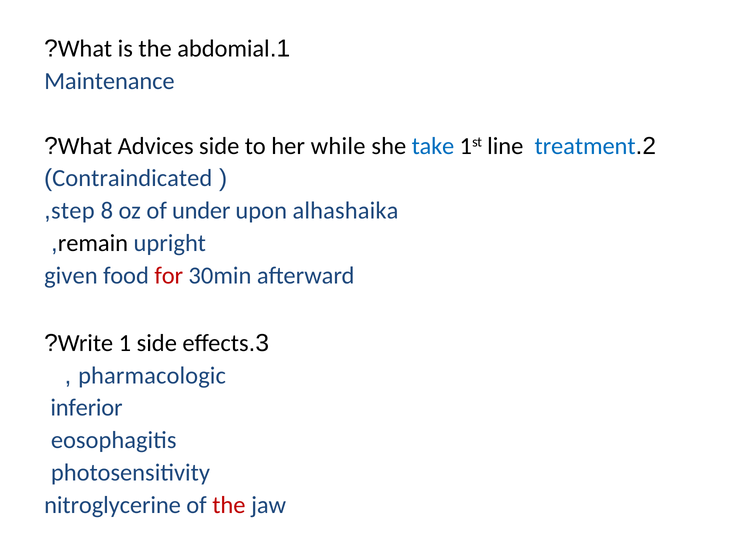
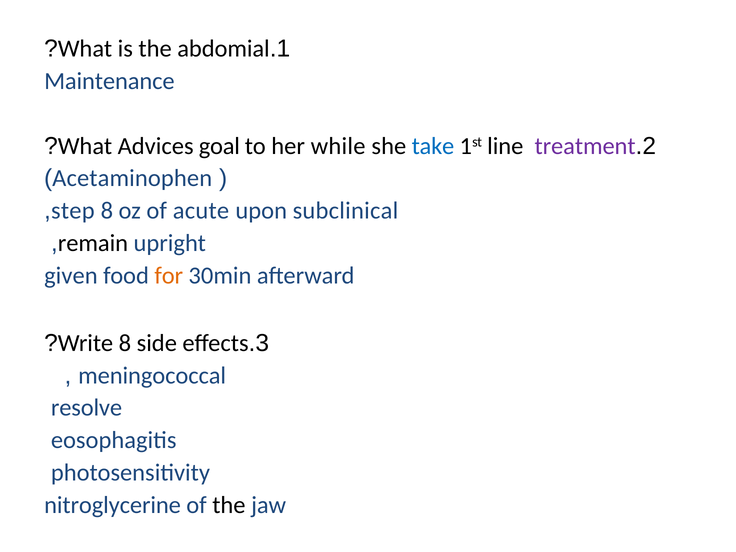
Advices side: side -> goal
treatment colour: blue -> purple
Contraindicated: Contraindicated -> Acetaminophen
under: under -> acute
alhashaika: alhashaika -> subclinical
for colour: red -> orange
1 at (125, 343): 1 -> 8
pharmacologic: pharmacologic -> meningococcal
inferior: inferior -> resolve
the at (229, 505) colour: red -> black
